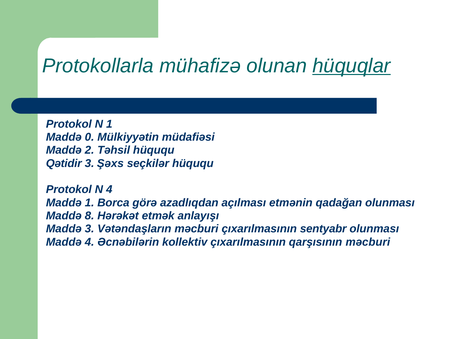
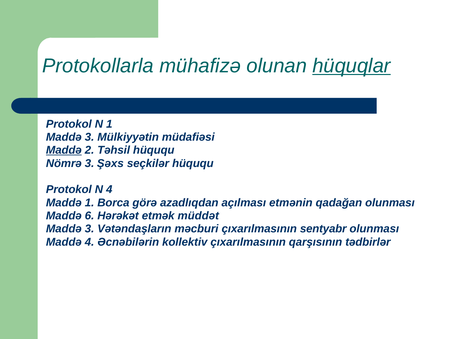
0 at (90, 137): 0 -> 3
Maddə at (64, 150) underline: none -> present
Qətidir: Qətidir -> Nömrə
8: 8 -> 6
anlayışı: anlayışı -> müddət
qarşısının məcburi: məcburi -> tədbirlər
